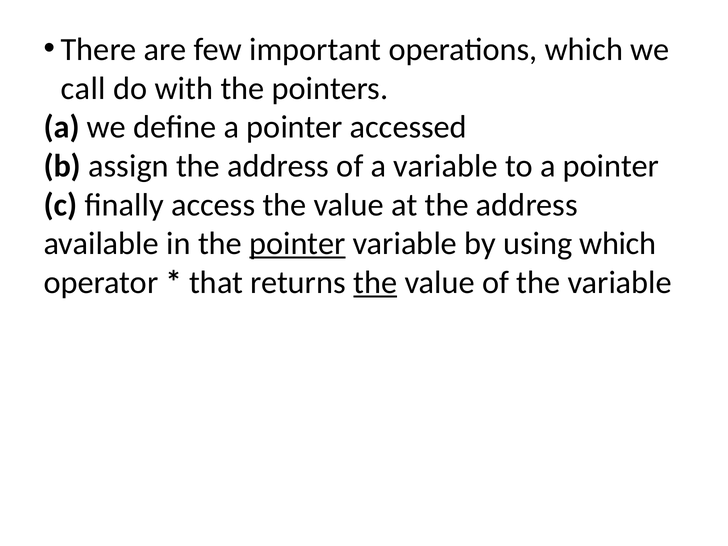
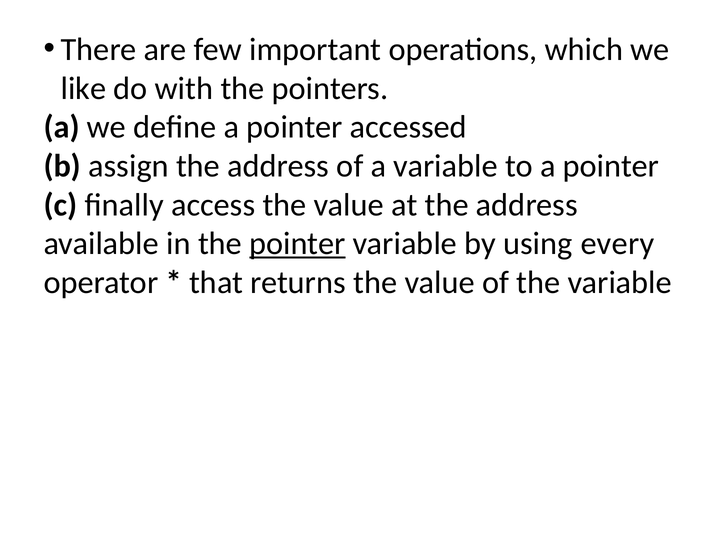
call: call -> like
using which: which -> every
the at (375, 283) underline: present -> none
